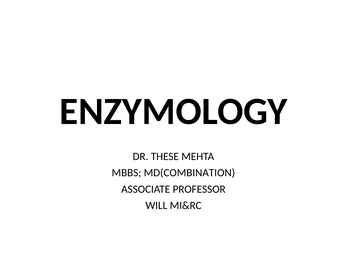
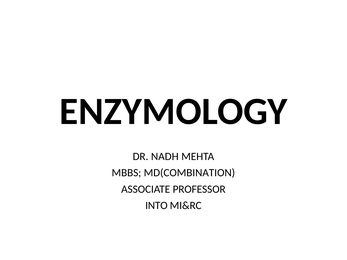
THESE: THESE -> NADH
WILL: WILL -> INTO
